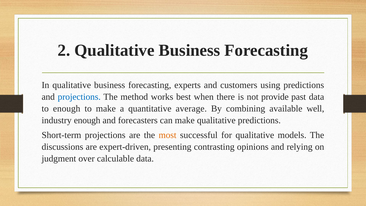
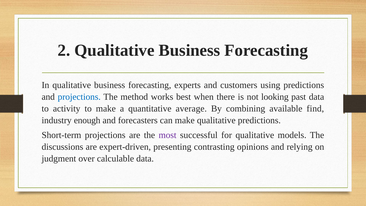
provide: provide -> looking
to enough: enough -> activity
well: well -> find
most colour: orange -> purple
